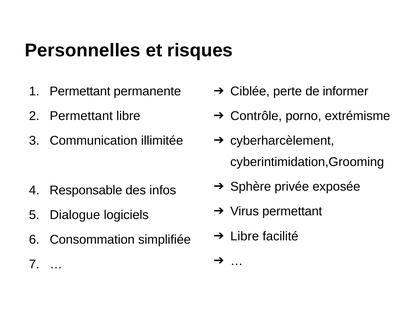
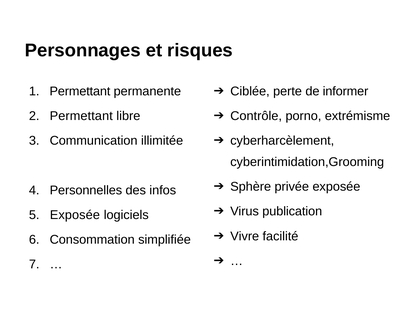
Personnelles: Personnelles -> Personnages
Responsable: Responsable -> Personnelles
Virus permettant: permettant -> publication
Dialogue at (75, 215): Dialogue -> Exposée
Libre at (245, 236): Libre -> Vivre
